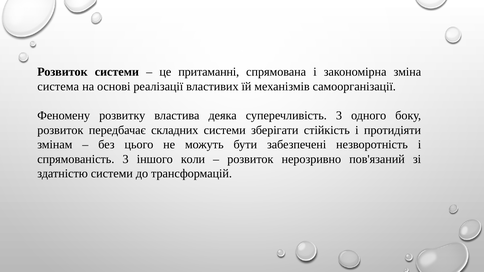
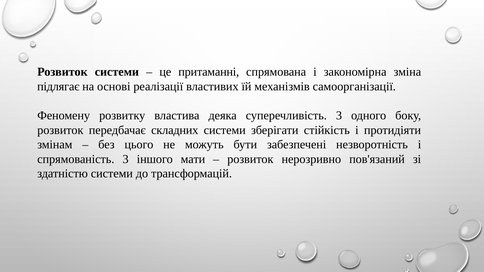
система: система -> підлягає
коли: коли -> мати
